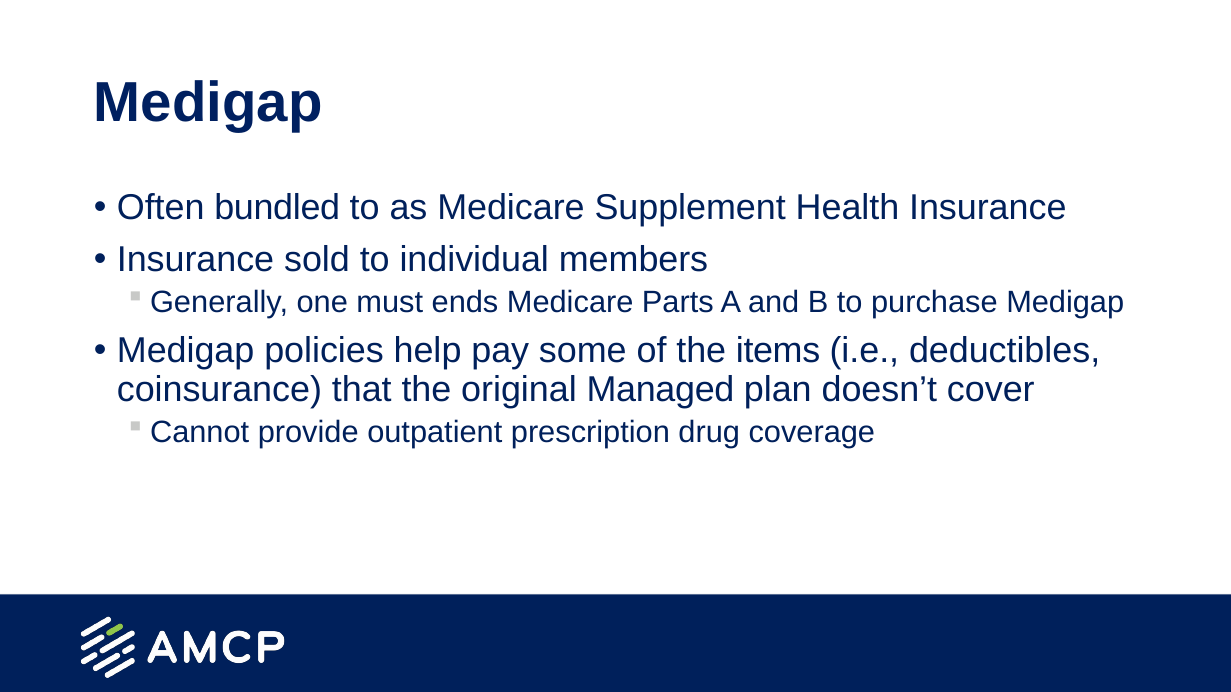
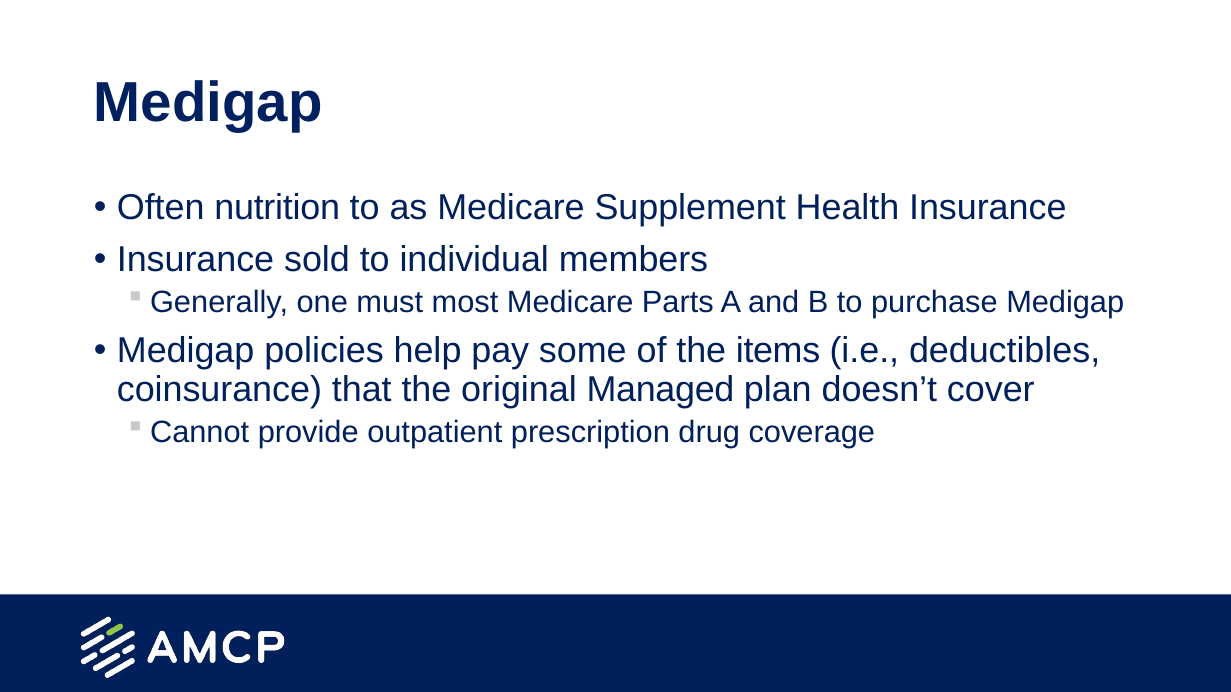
bundled: bundled -> nutrition
ends: ends -> most
